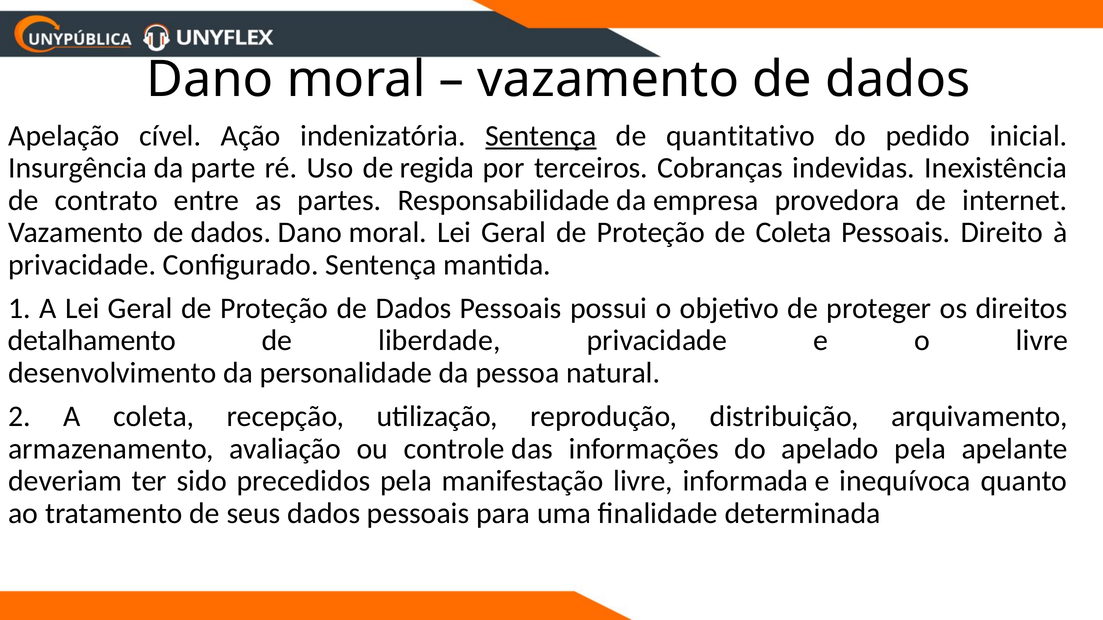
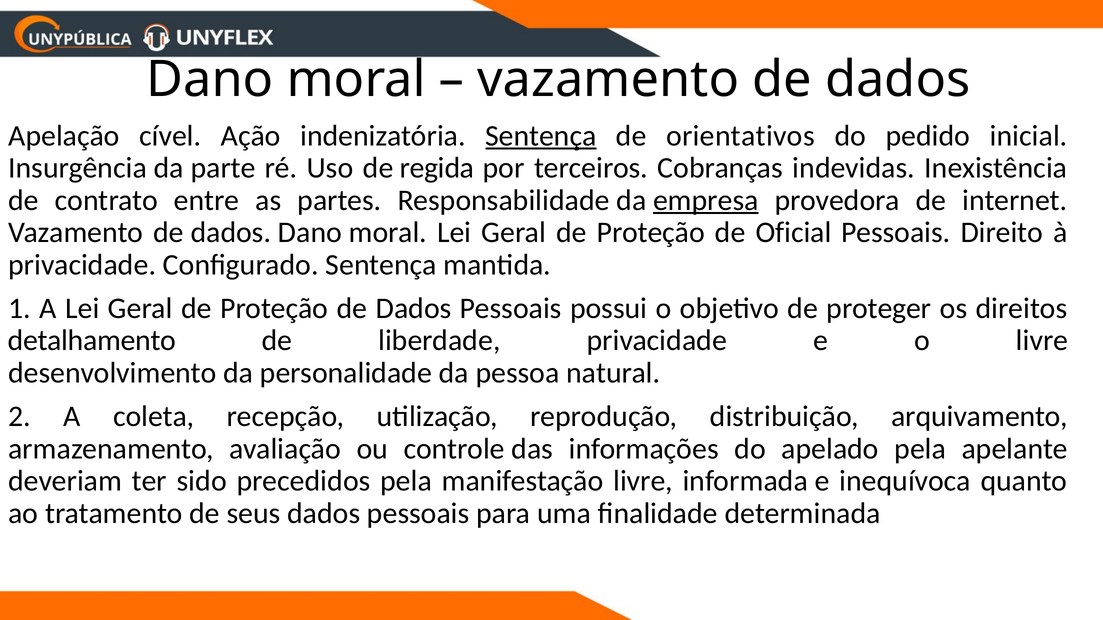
quantitativo: quantitativo -> orientativos
empresa underline: none -> present
de Coleta: Coleta -> Oficial
